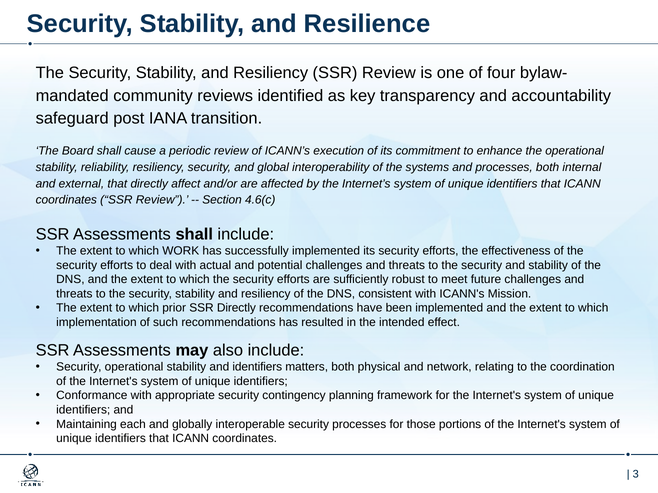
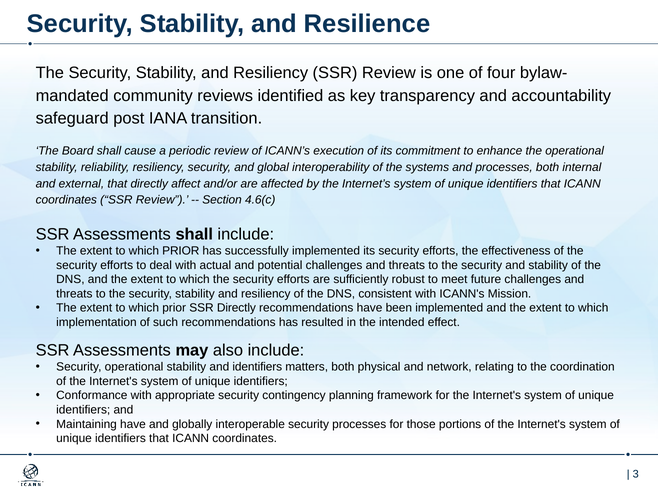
WORK at (181, 251): WORK -> PRIOR
Maintaining each: each -> have
